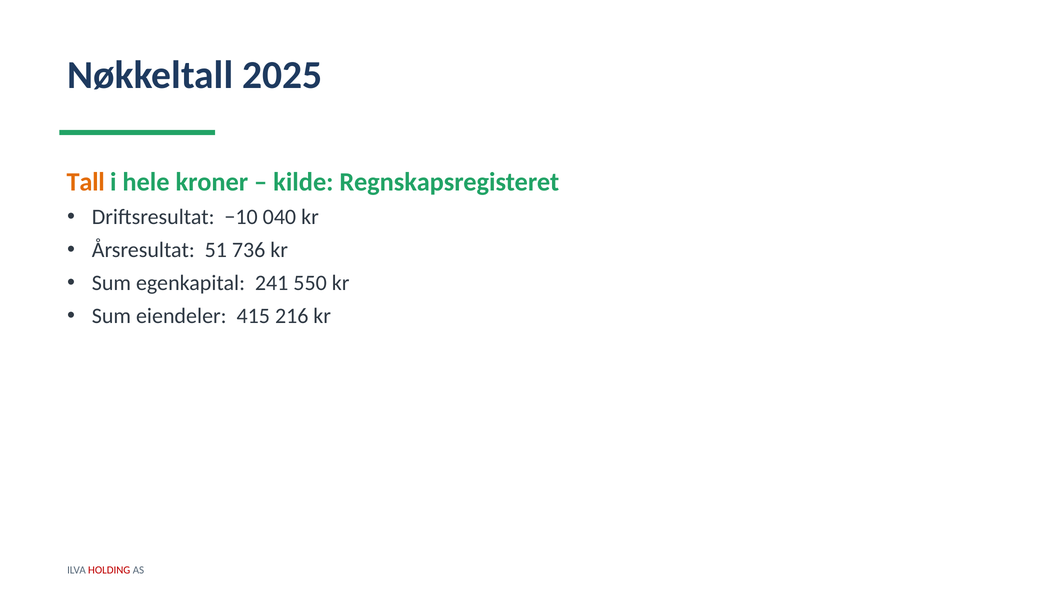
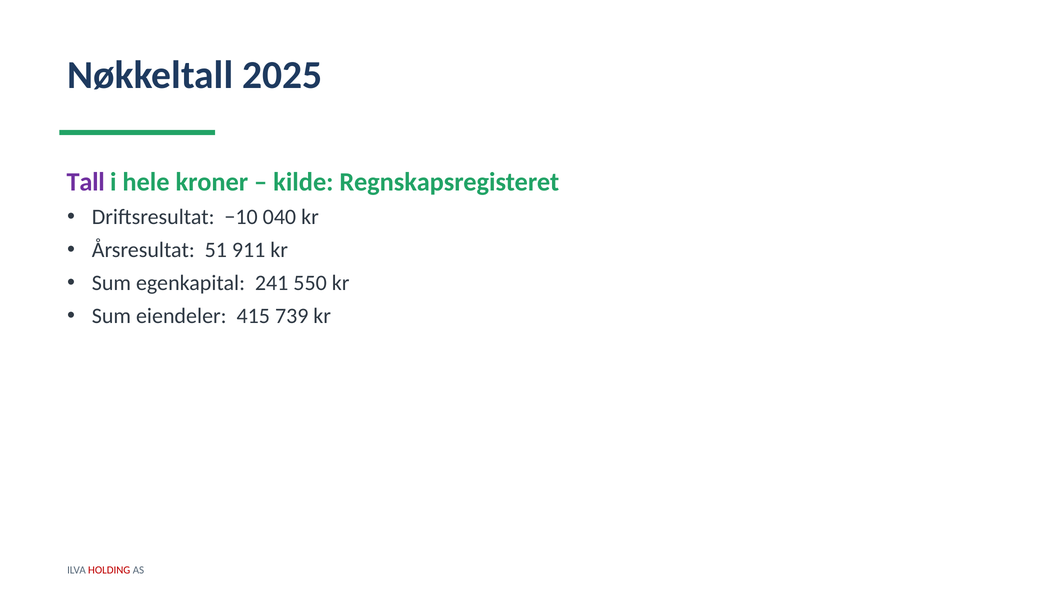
Tall colour: orange -> purple
736: 736 -> 911
216: 216 -> 739
